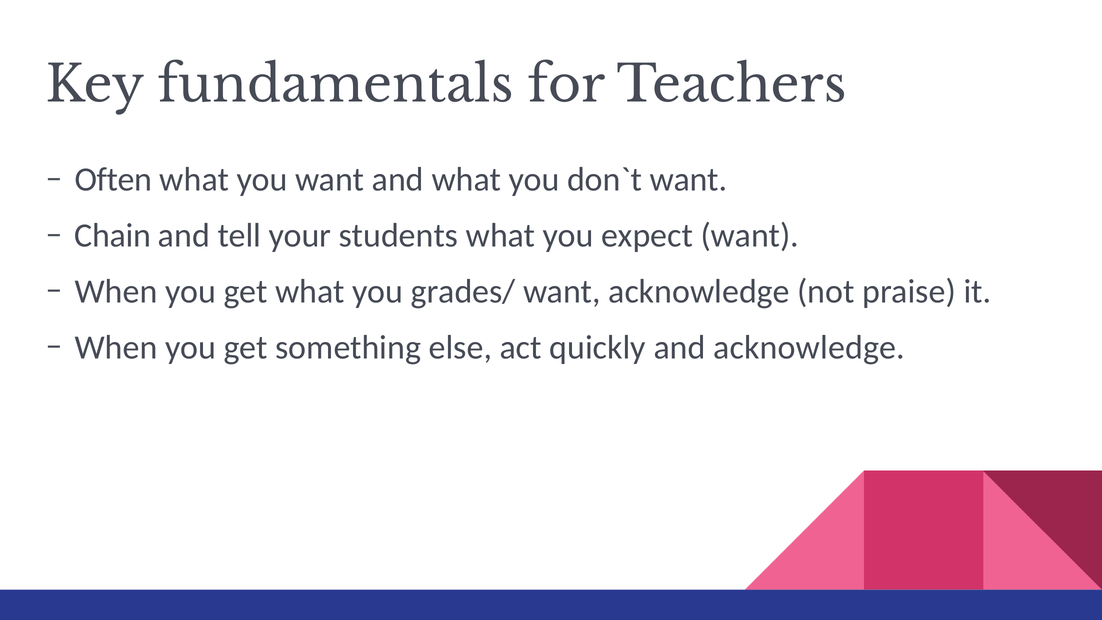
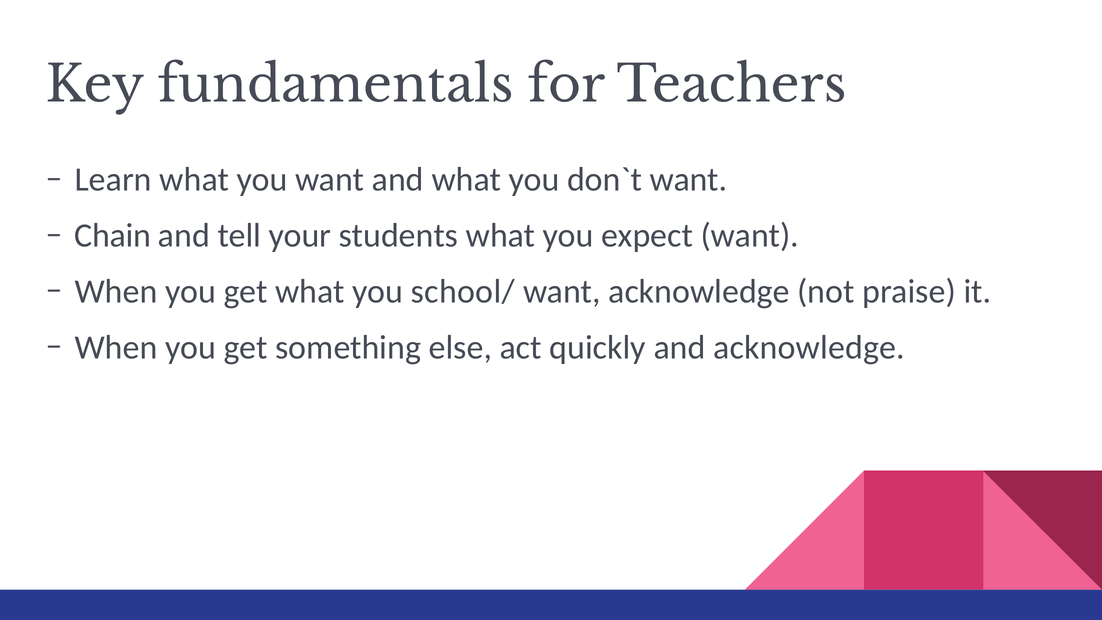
Often: Often -> Learn
grades/: grades/ -> school/
